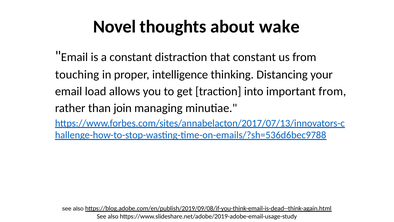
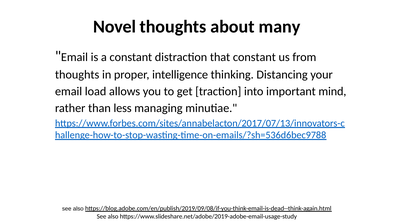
wake: wake -> many
touching at (77, 74): touching -> thoughts
important from: from -> mind
join: join -> less
